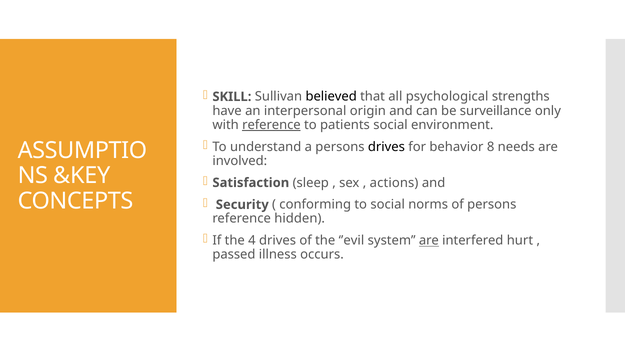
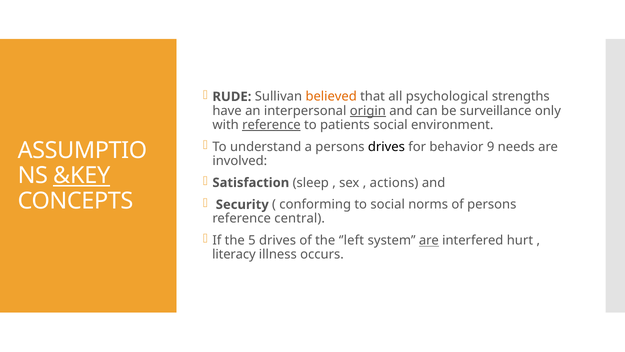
SKILL: SKILL -> RUDE
believed colour: black -> orange
origin underline: none -> present
8: 8 -> 9
&KEY underline: none -> present
hidden: hidden -> central
4: 4 -> 5
’evil: ’evil -> ’left
passed: passed -> literacy
